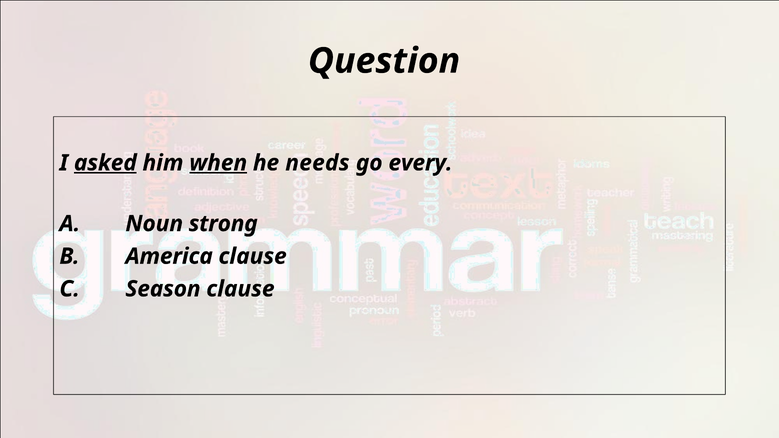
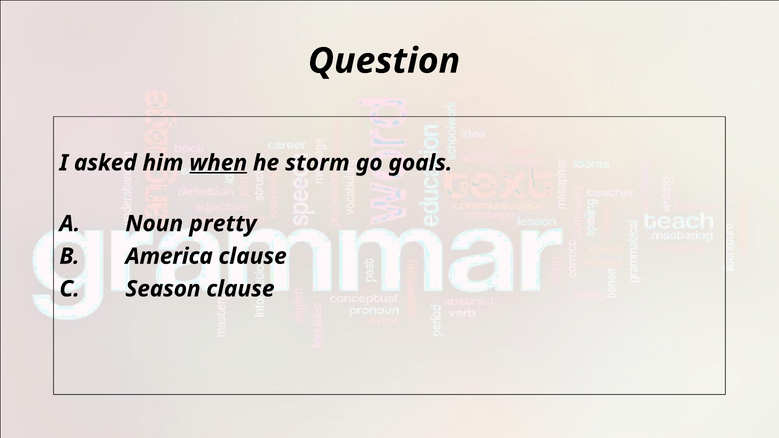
asked underline: present -> none
needs: needs -> storm
every: every -> goals
strong: strong -> pretty
